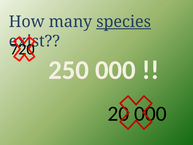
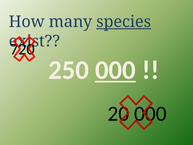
000 at (115, 70) underline: none -> present
